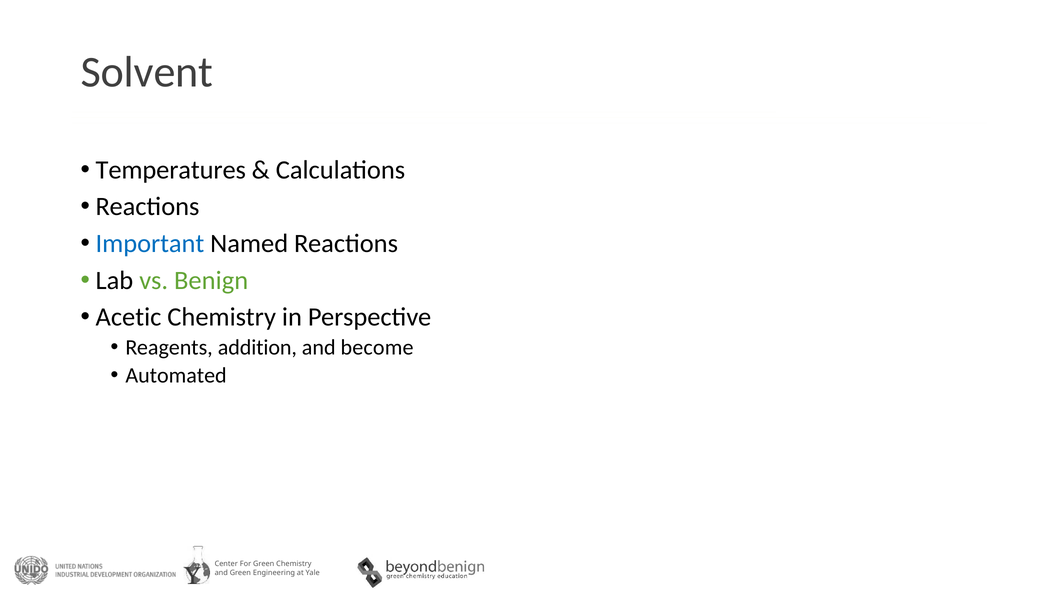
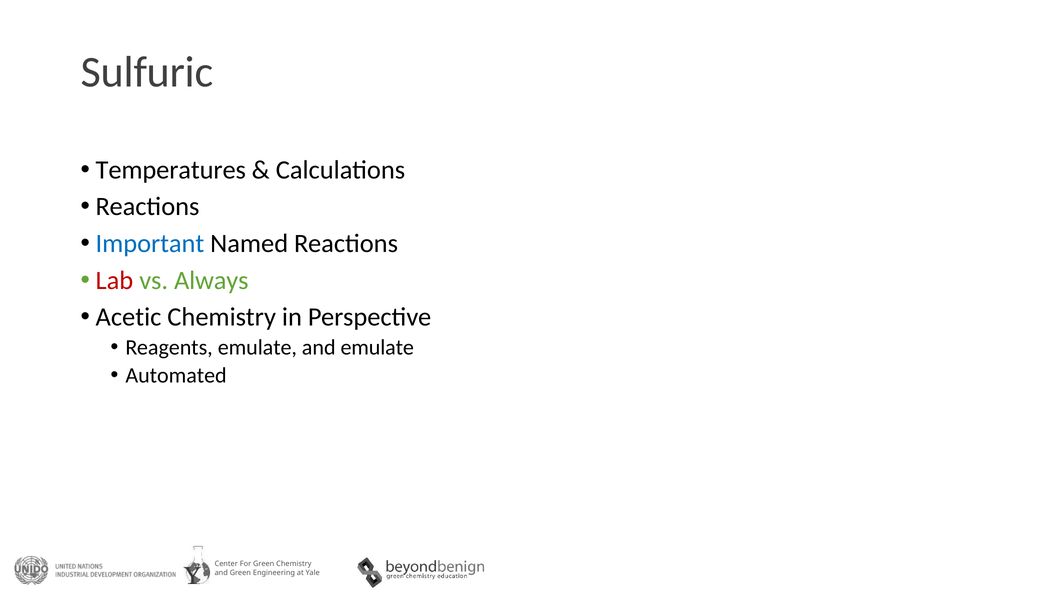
Solvent: Solvent -> Sulfuric
Lab colour: black -> red
Benign: Benign -> Always
Reagents addition: addition -> emulate
and become: become -> emulate
